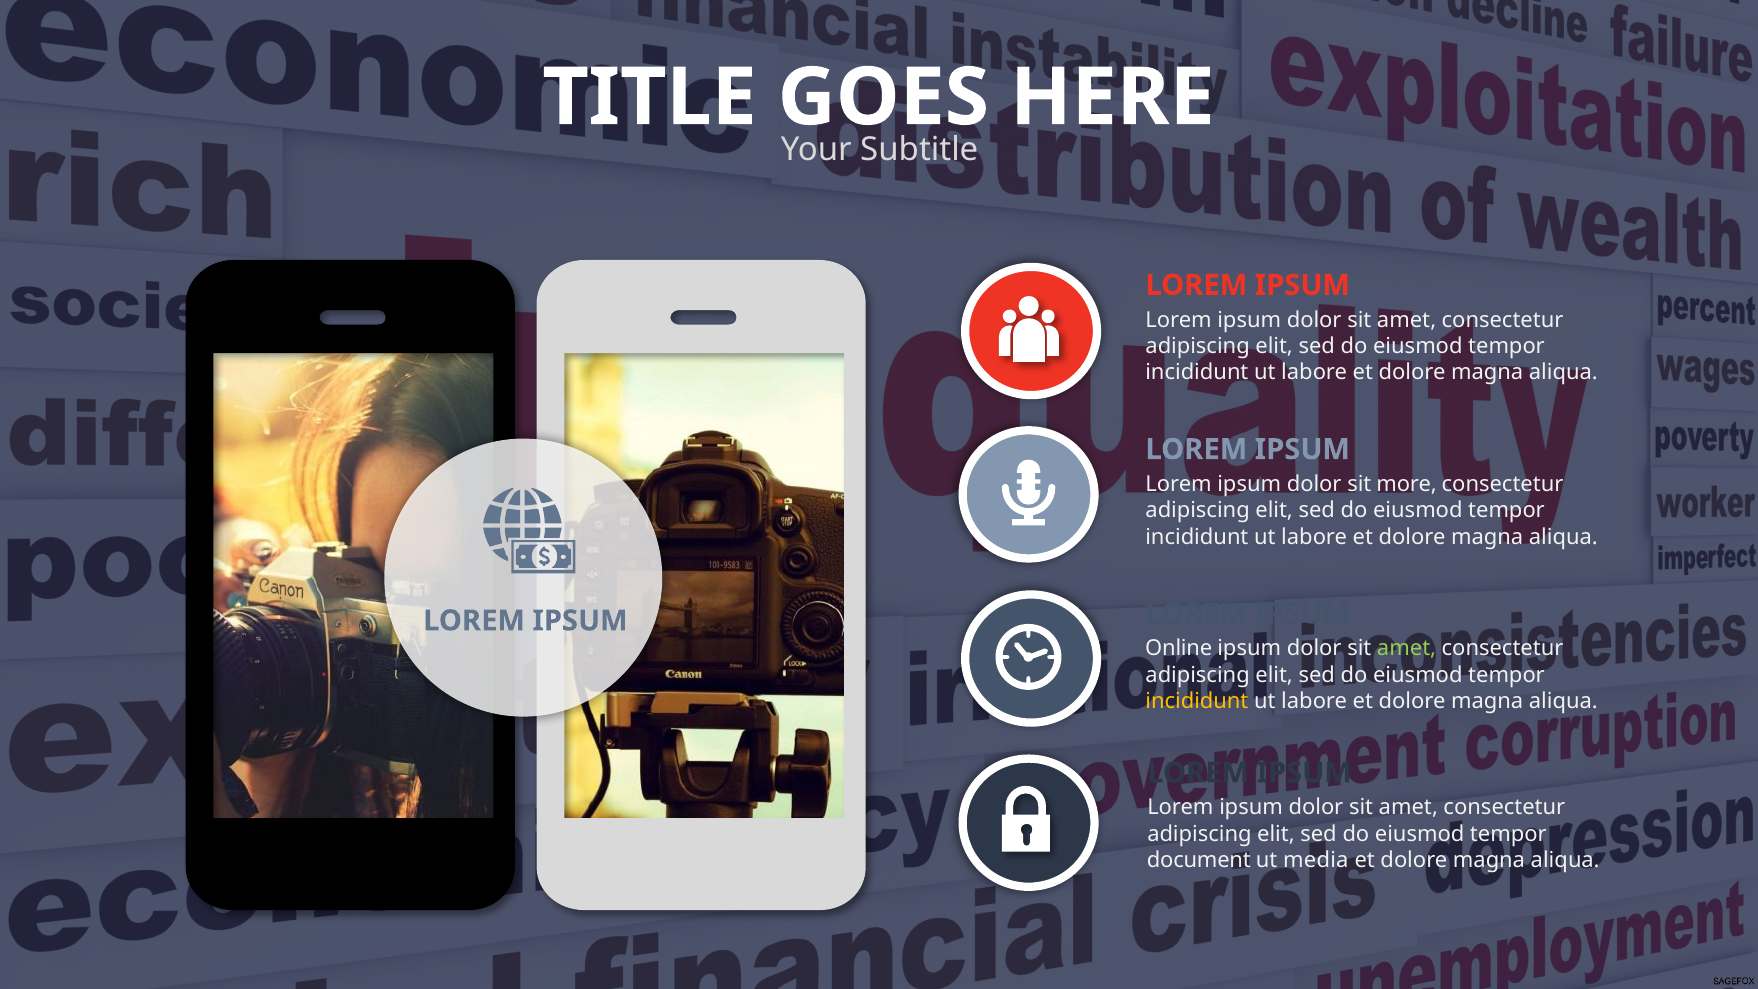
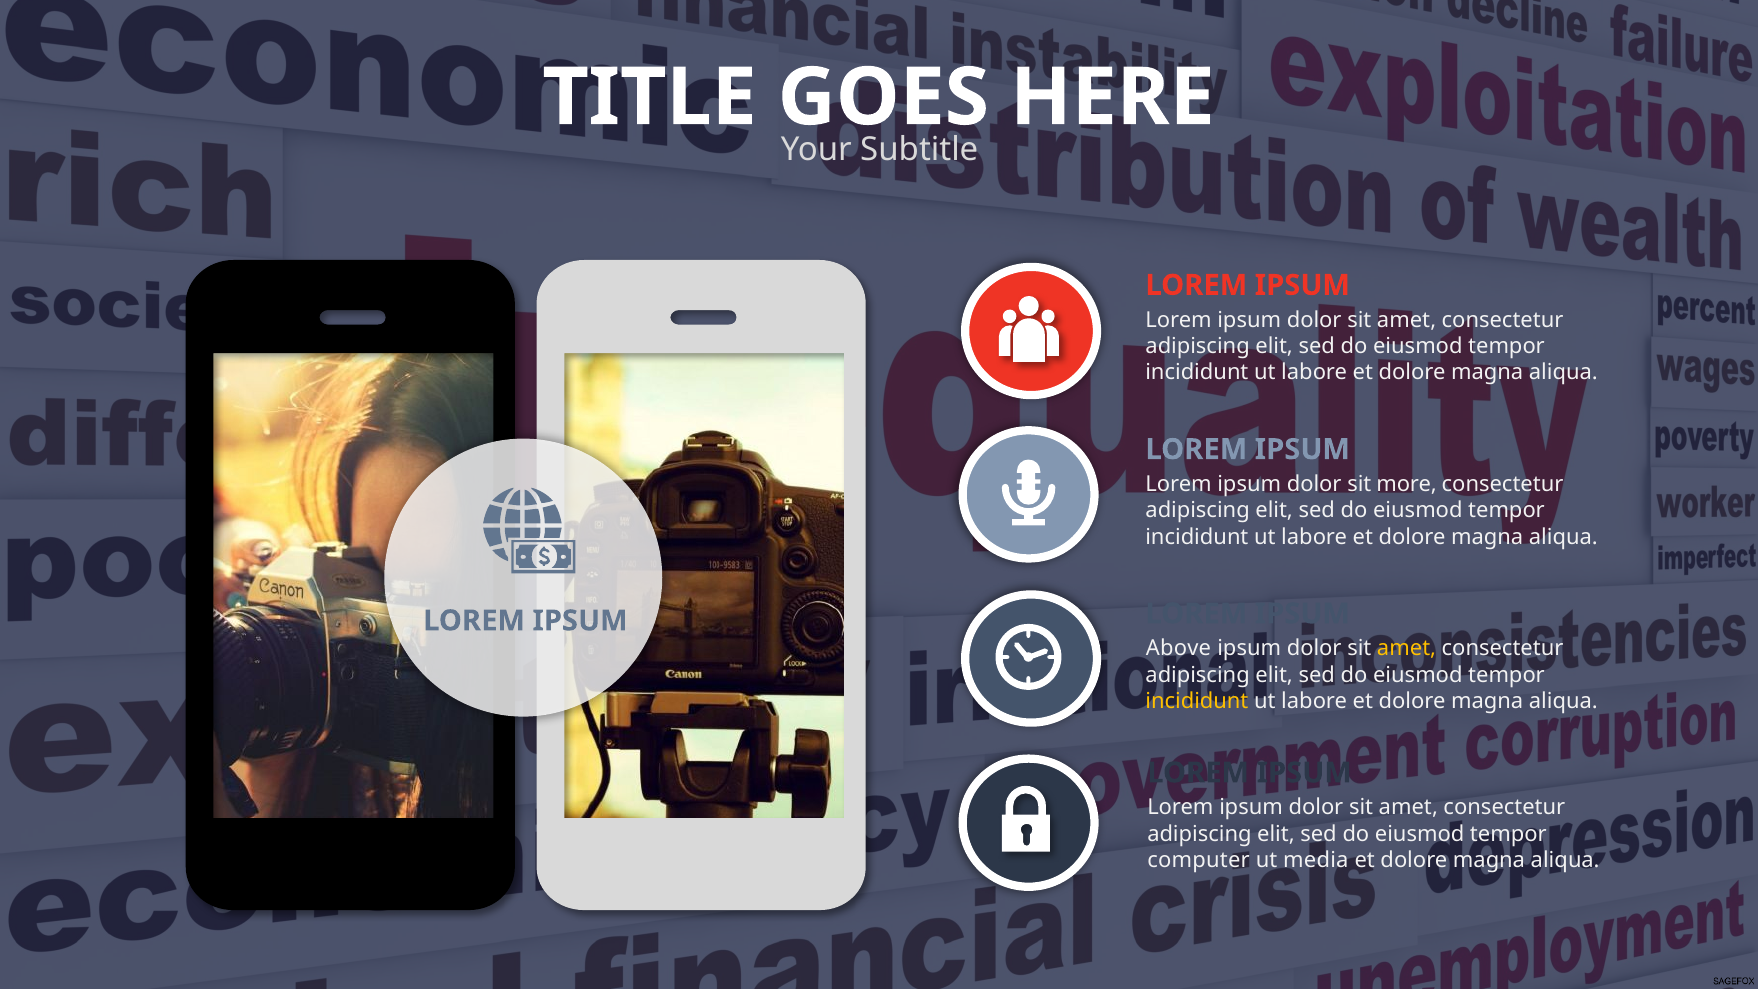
Online: Online -> Above
amet at (1407, 648) colour: light green -> yellow
document: document -> computer
